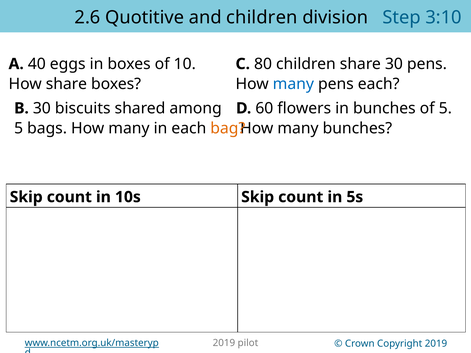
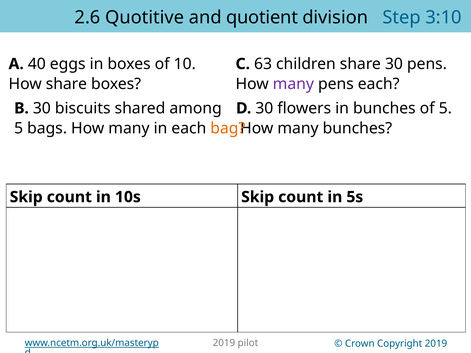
and children: children -> quotient
80: 80 -> 63
many at (293, 84) colour: blue -> purple
D 60: 60 -> 30
